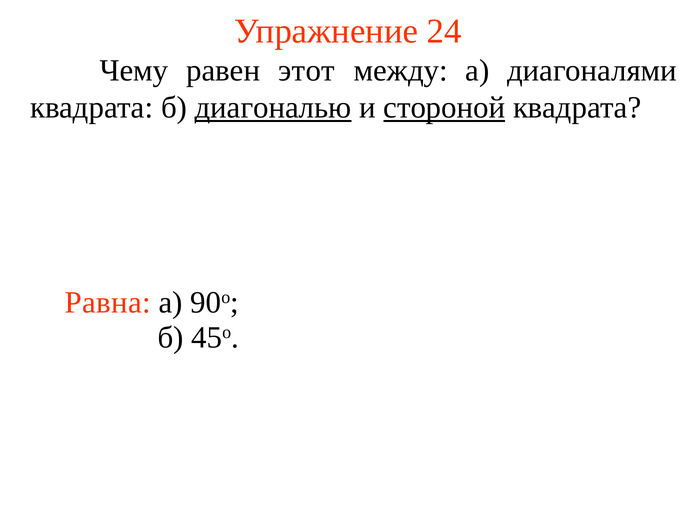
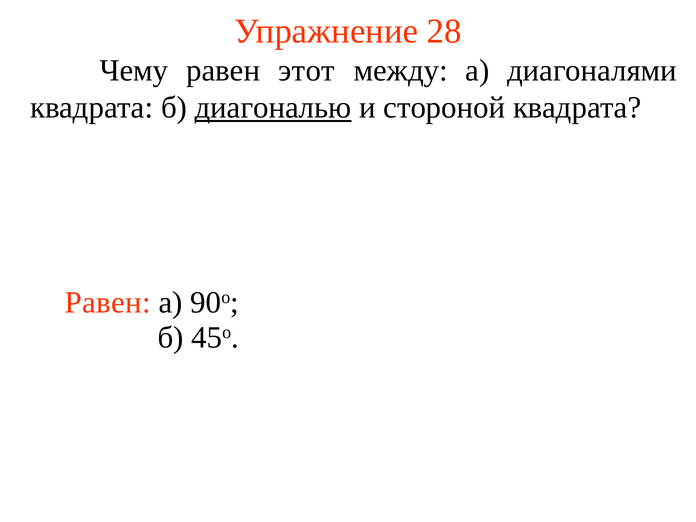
24: 24 -> 28
стороной underline: present -> none
Равна at (108, 303): Равна -> Равен
